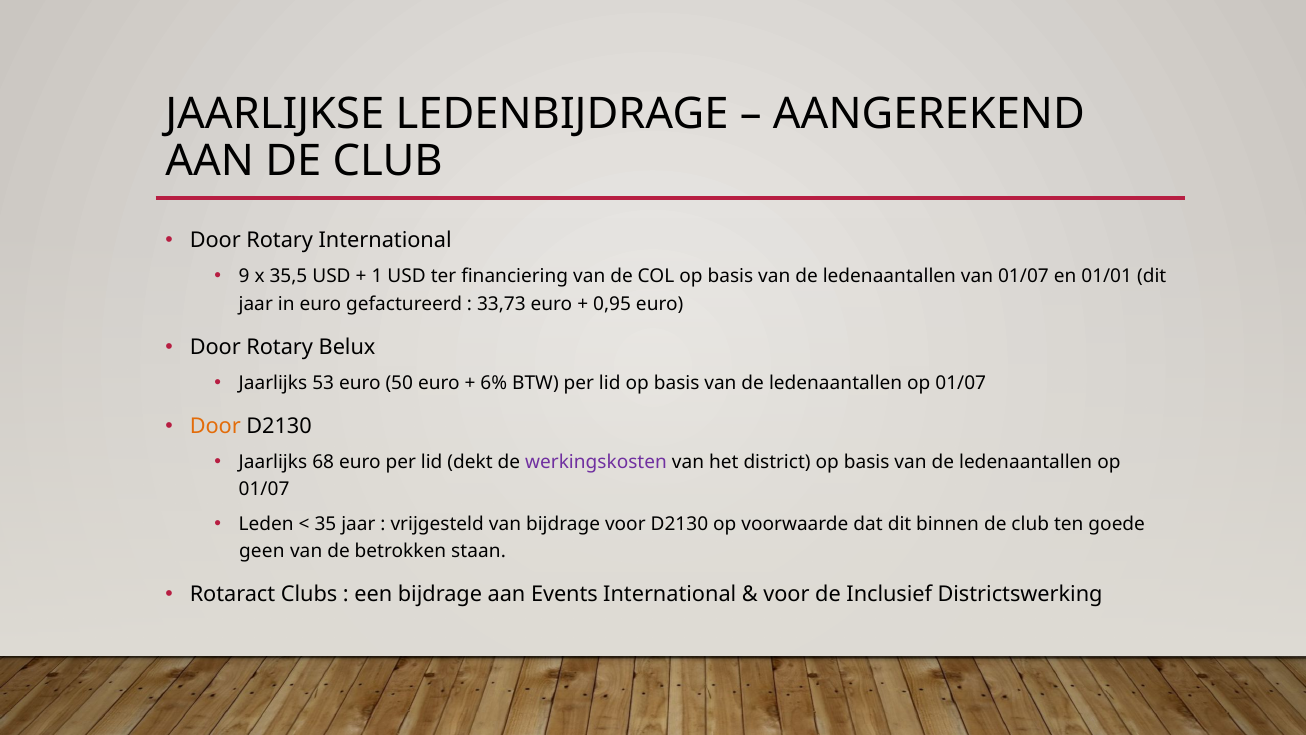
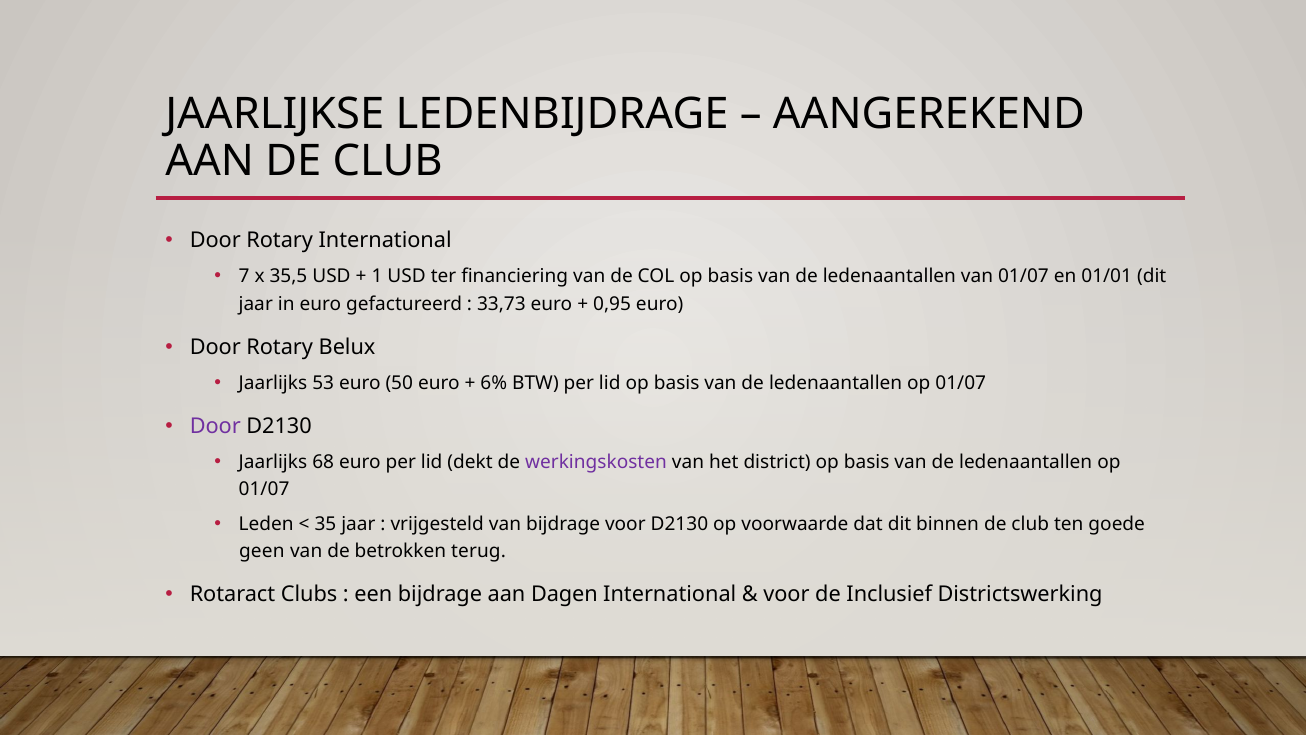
9: 9 -> 7
Door at (215, 426) colour: orange -> purple
staan: staan -> terug
Events: Events -> Dagen
